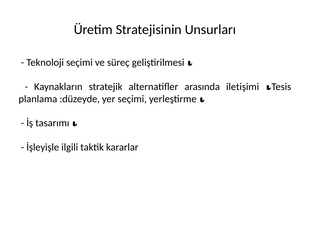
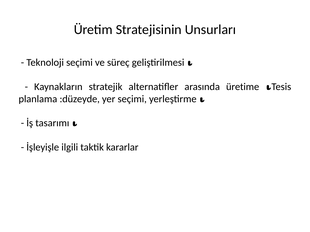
iletişimi: iletişimi -> üretime
